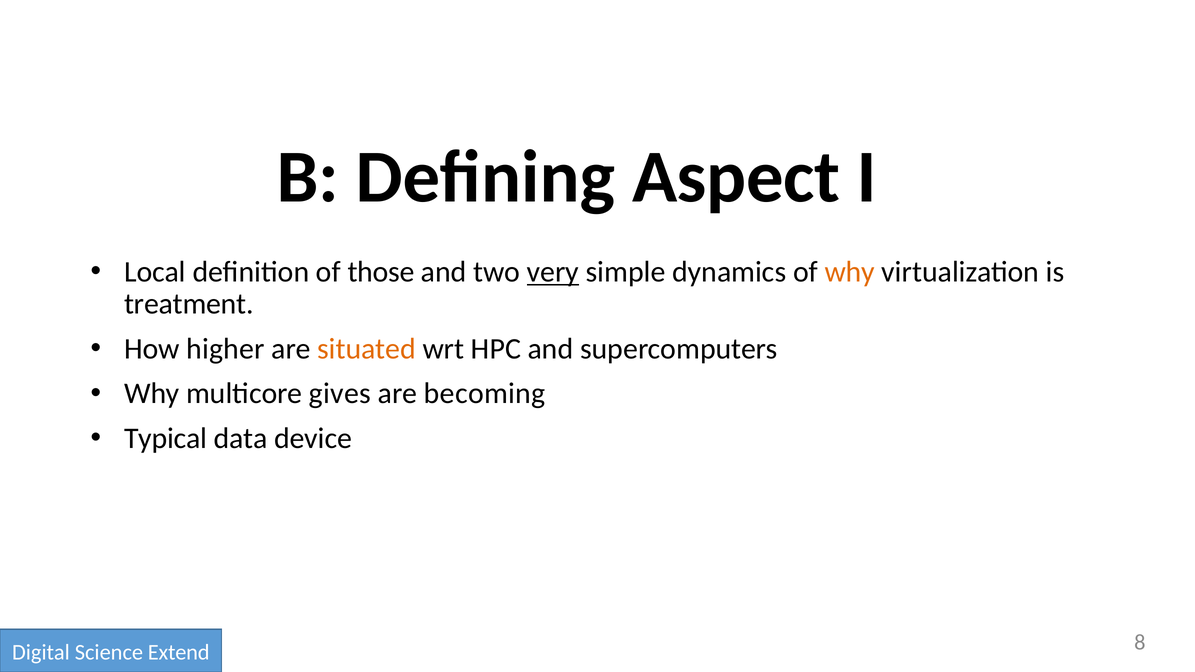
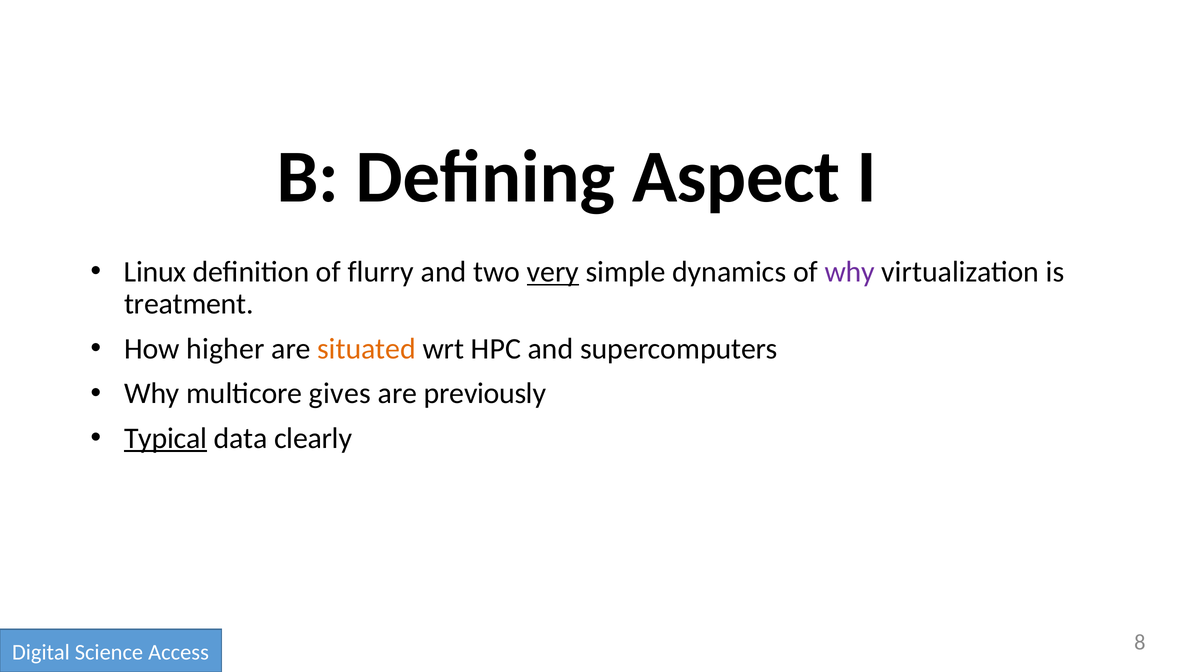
Local: Local -> Linux
those: those -> flurry
why at (850, 272) colour: orange -> purple
becoming: becoming -> previously
Typical underline: none -> present
device: device -> clearly
Extend: Extend -> Access
